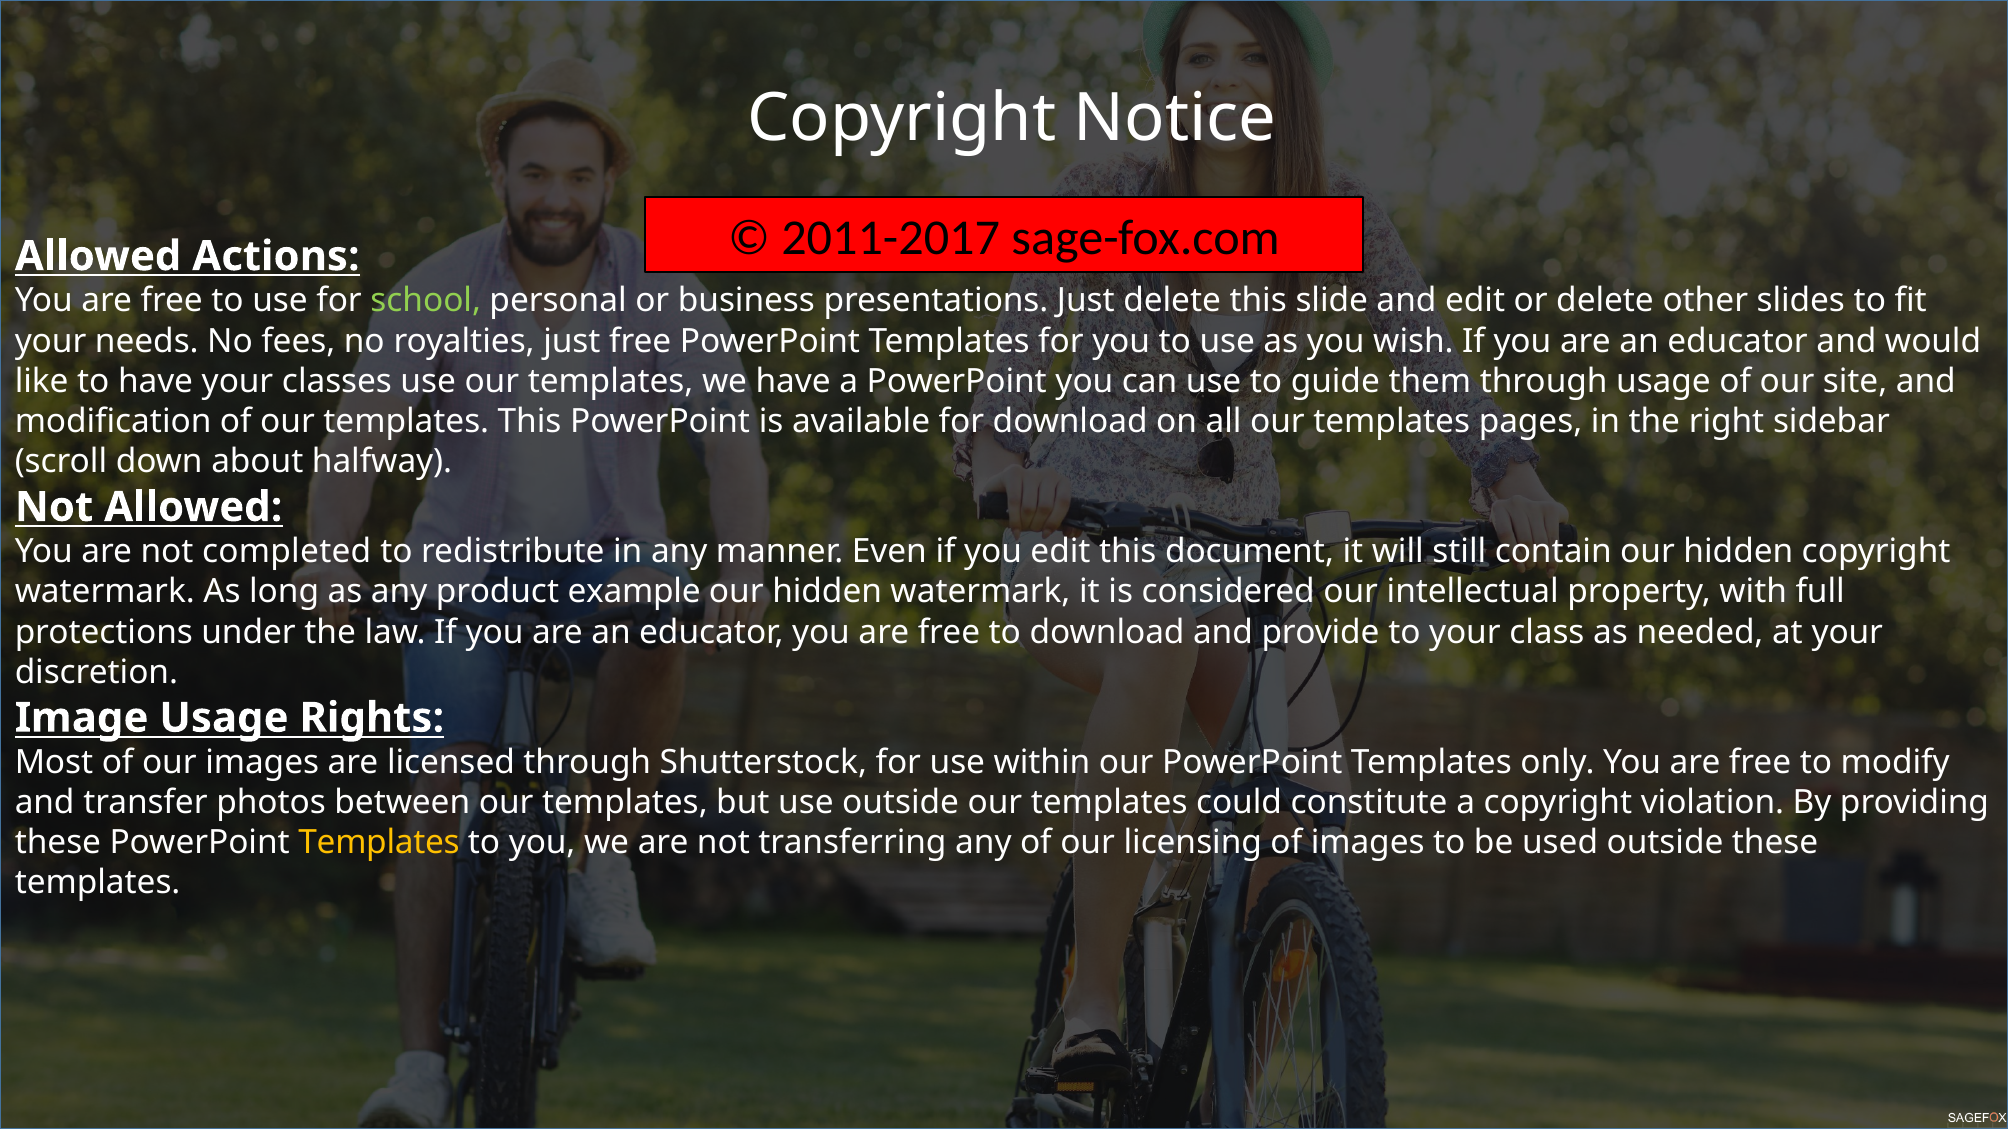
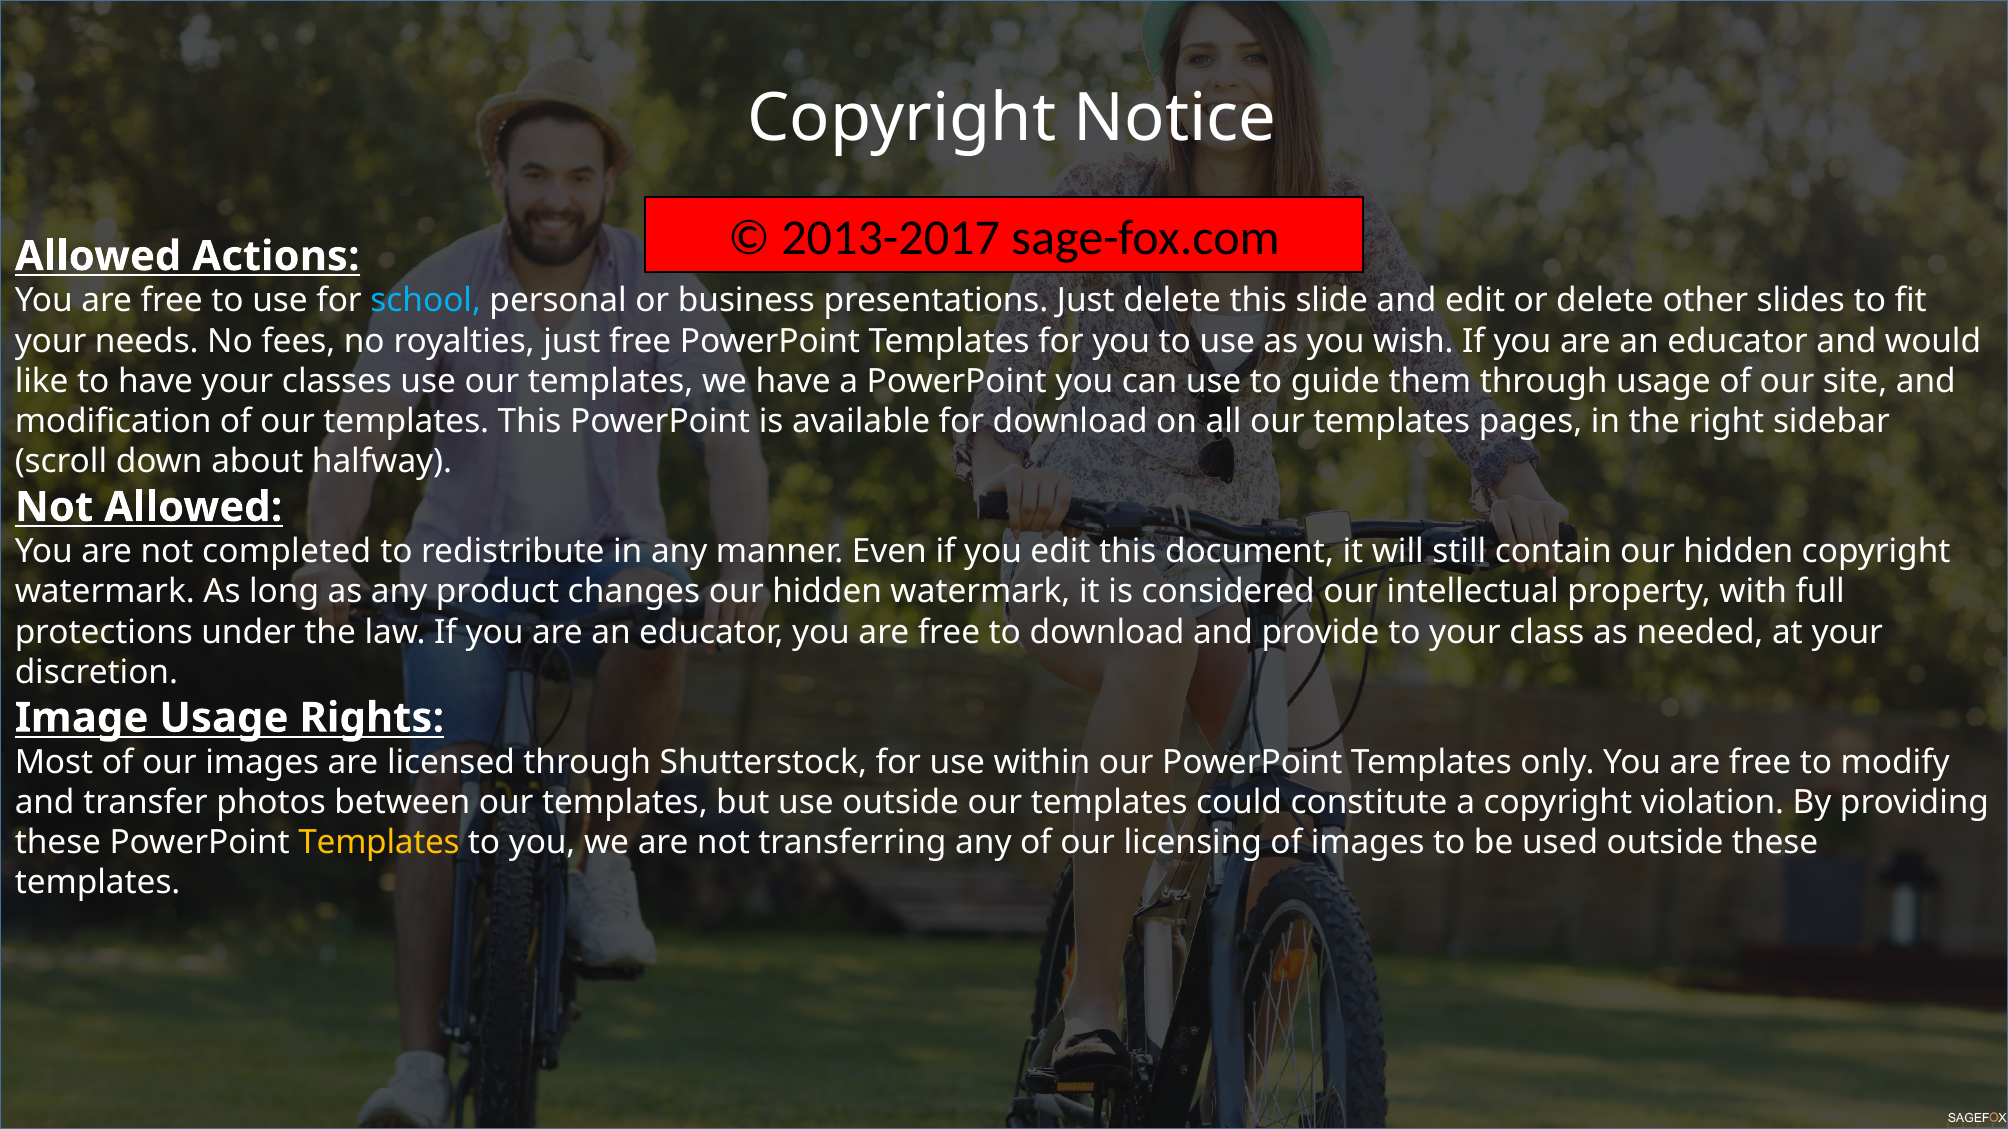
2011-2017: 2011-2017 -> 2013-2017
school colour: light green -> light blue
example: example -> changes
